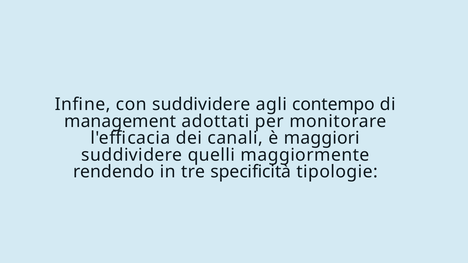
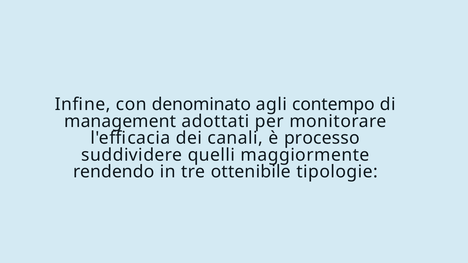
con suddividere: suddividere -> denominato
maggiori: maggiori -> processo
specificità: specificità -> ottenibile
